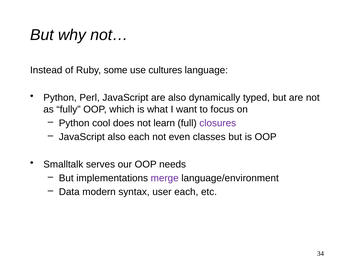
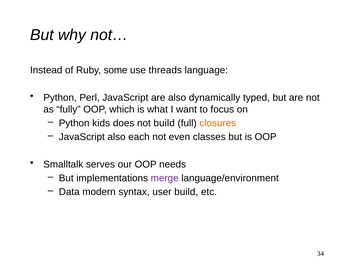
cultures: cultures -> threads
cool: cool -> kids
not learn: learn -> build
closures colour: purple -> orange
user each: each -> build
